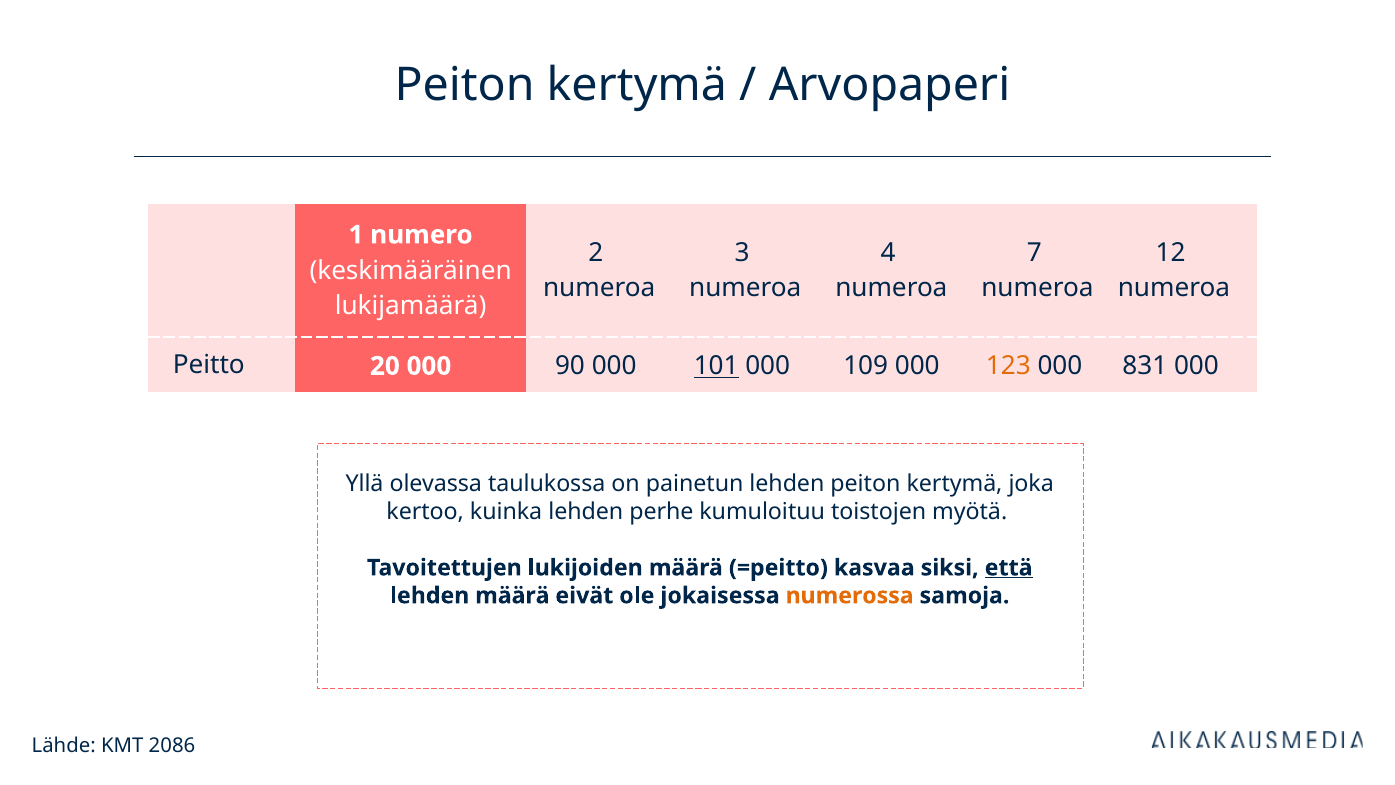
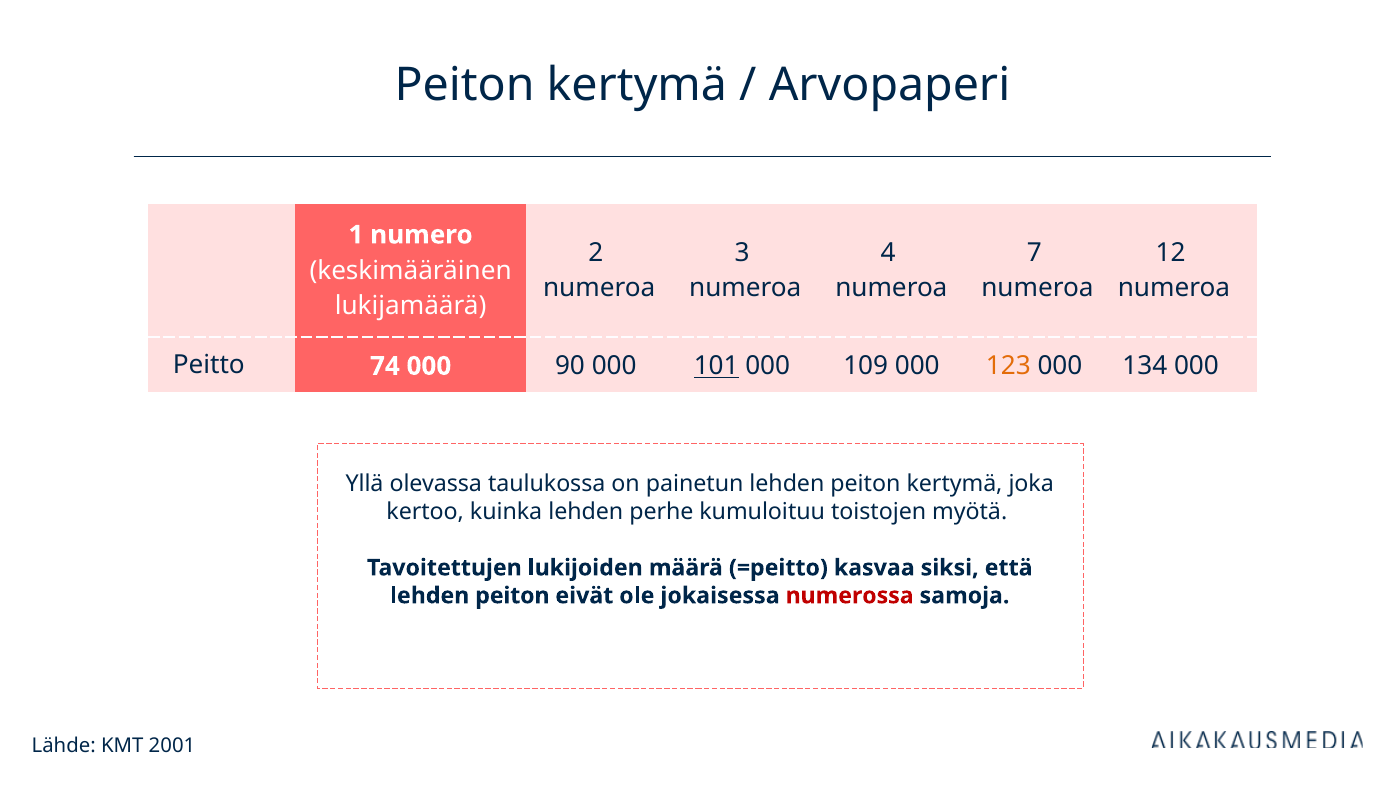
20: 20 -> 74
831: 831 -> 134
että underline: present -> none
määrä at (512, 595): määrä -> peiton
numerossa colour: orange -> red
2086: 2086 -> 2001
